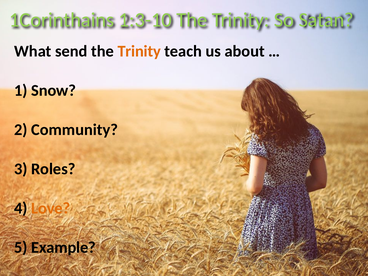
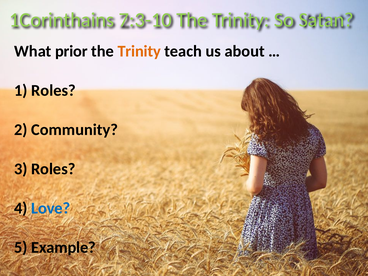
1:3-10: 1:3-10 -> 7:3-10
send: send -> prior
1 Snow: Snow -> Roles
Love colour: orange -> blue
